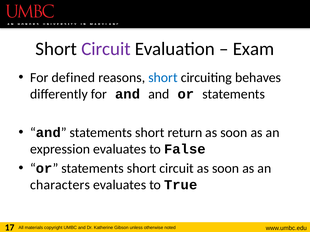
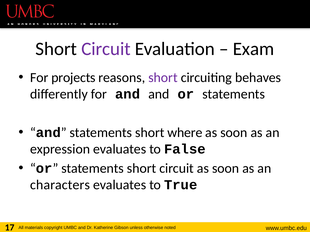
defined: defined -> projects
short at (163, 78) colour: blue -> purple
return: return -> where
